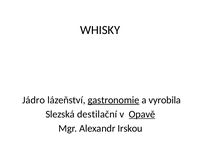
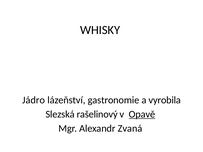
gastronomie underline: present -> none
destilační: destilační -> rašelinový
Irskou: Irskou -> Zvaná
